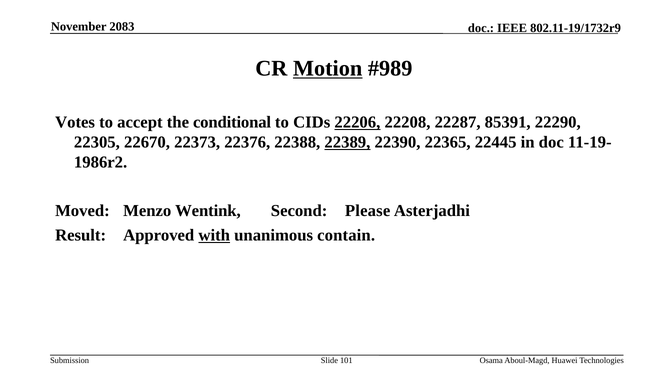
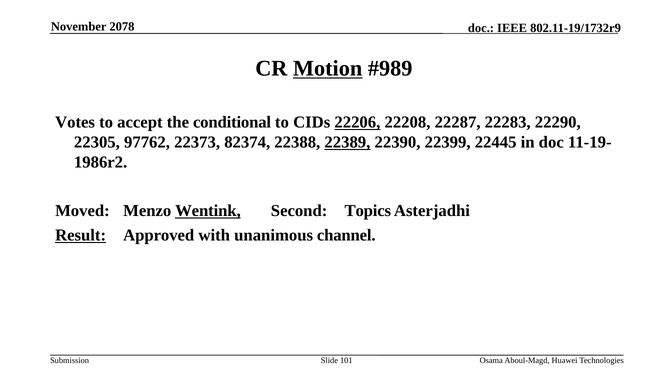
2083: 2083 -> 2078
85391: 85391 -> 22283
22670: 22670 -> 97762
22376: 22376 -> 82374
22365: 22365 -> 22399
Wentink underline: none -> present
Please: Please -> Topics
Result underline: none -> present
with underline: present -> none
contain: contain -> channel
